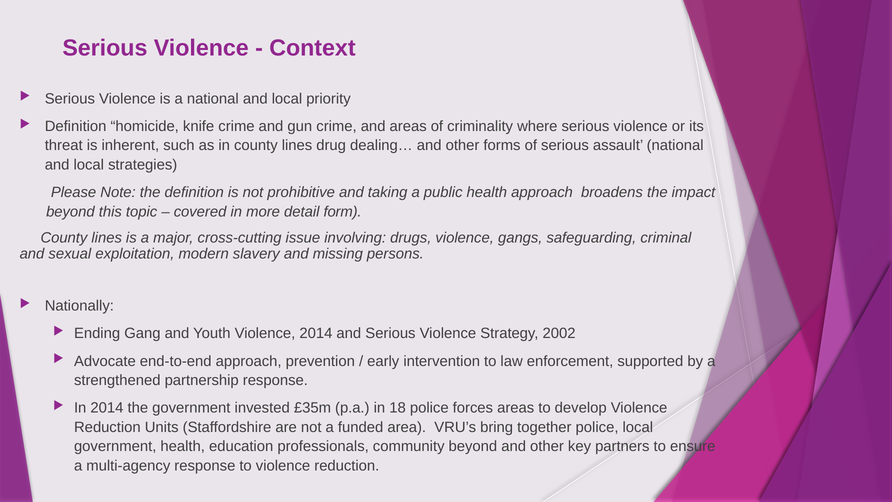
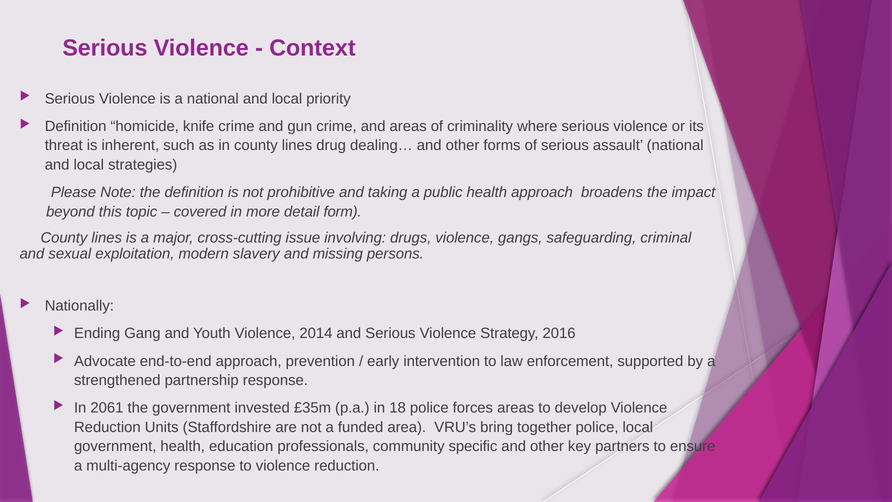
2002: 2002 -> 2016
In 2014: 2014 -> 2061
community beyond: beyond -> specific
